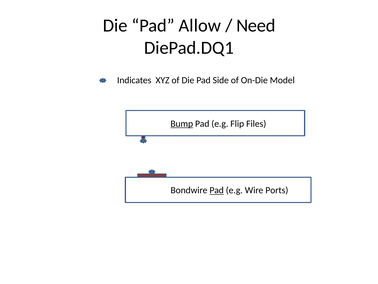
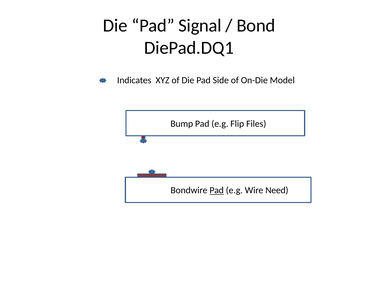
Allow: Allow -> Signal
Need: Need -> Bond
Bump underline: present -> none
Ports: Ports -> Need
